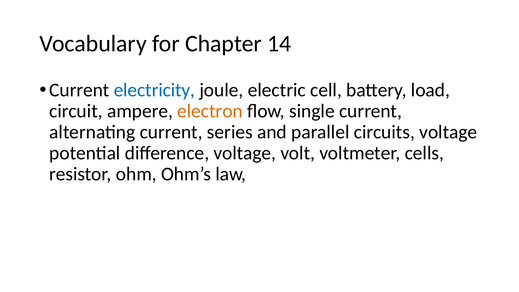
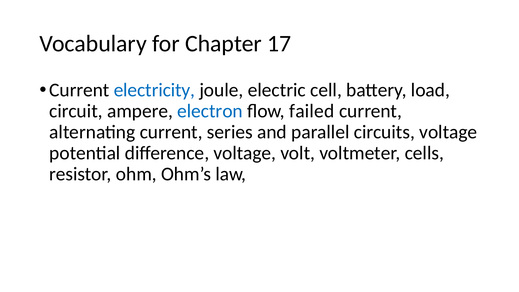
14: 14 -> 17
electron colour: orange -> blue
single: single -> failed
